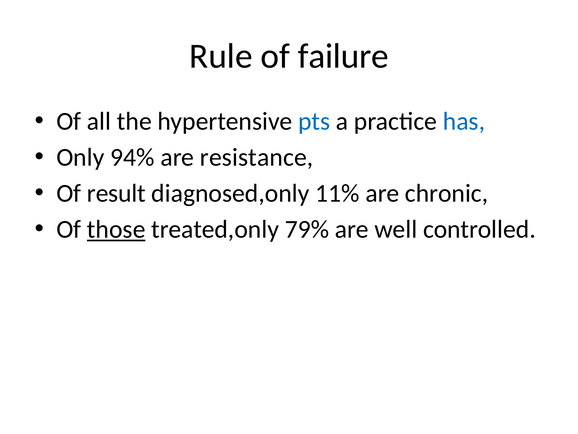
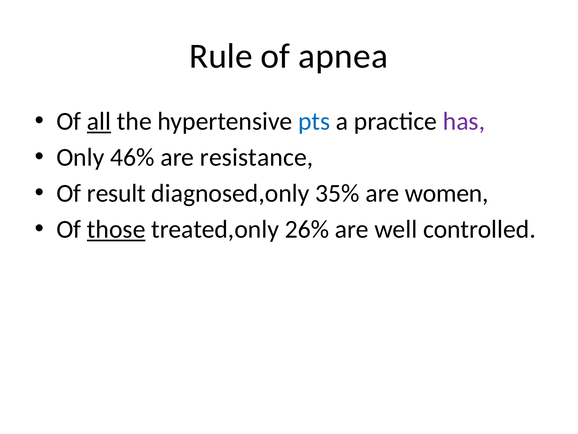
failure: failure -> apnea
all underline: none -> present
has colour: blue -> purple
94%: 94% -> 46%
11%: 11% -> 35%
chronic: chronic -> women
79%: 79% -> 26%
